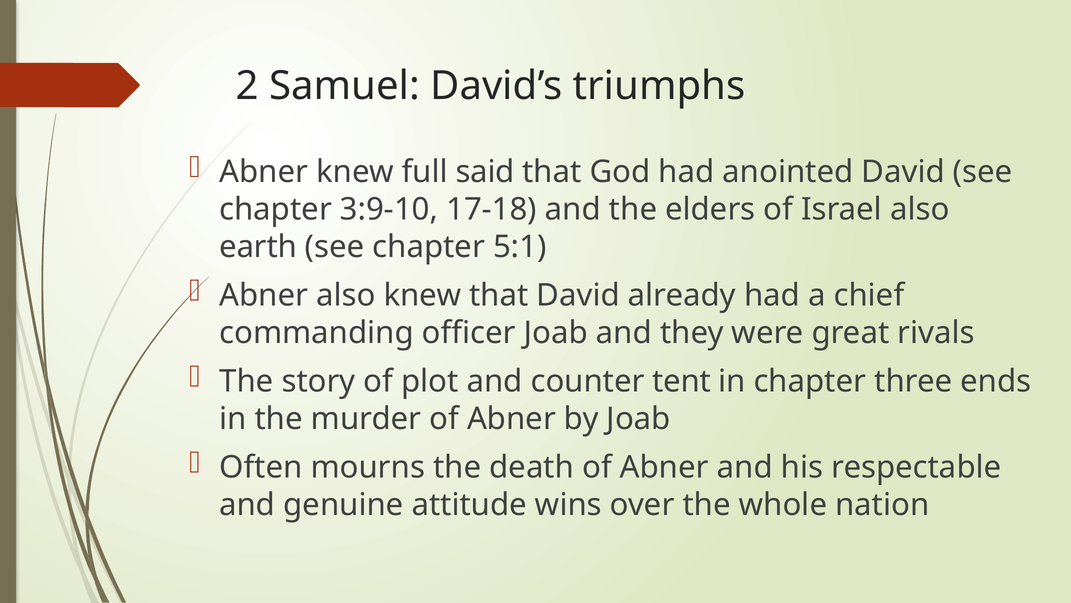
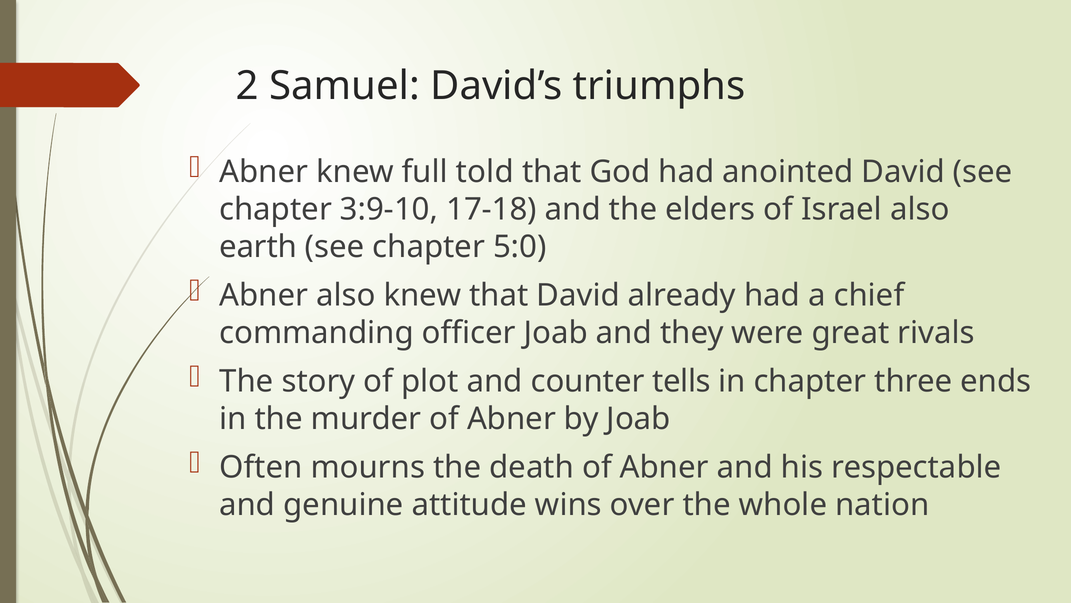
said: said -> told
5:1: 5:1 -> 5:0
tent: tent -> tells
